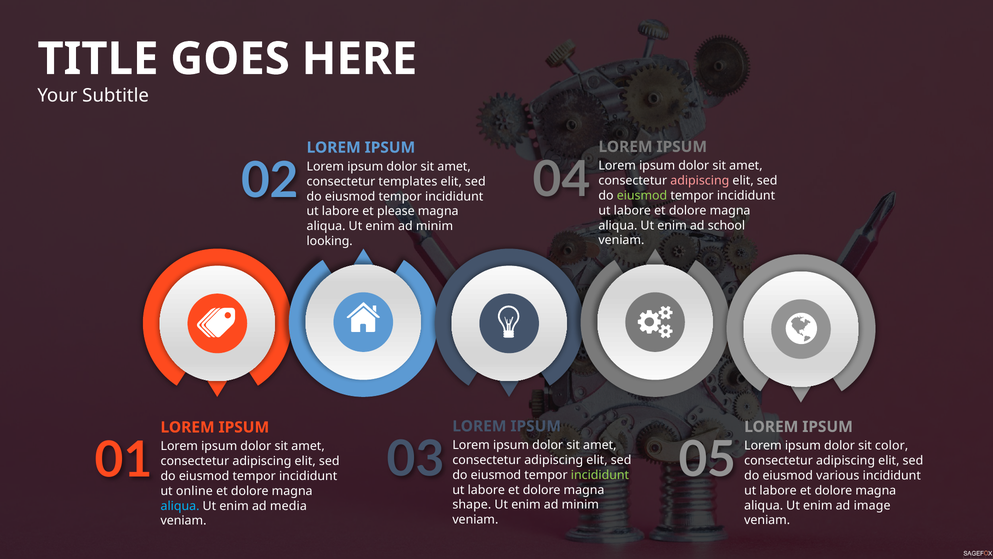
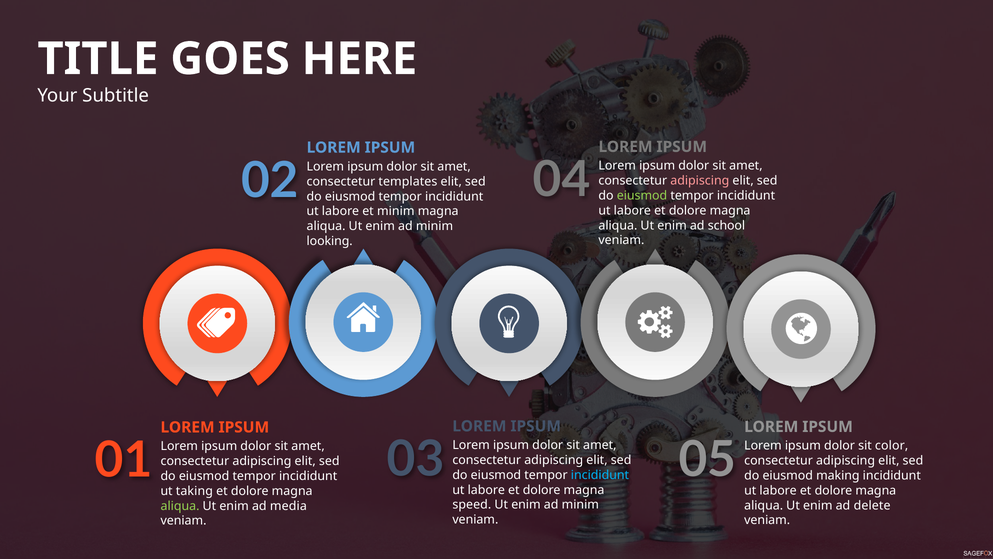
et please: please -> minim
incididunt at (600, 475) colour: light green -> light blue
various: various -> making
online: online -> taking
shape: shape -> speed
image: image -> delete
aliqua at (180, 506) colour: light blue -> light green
